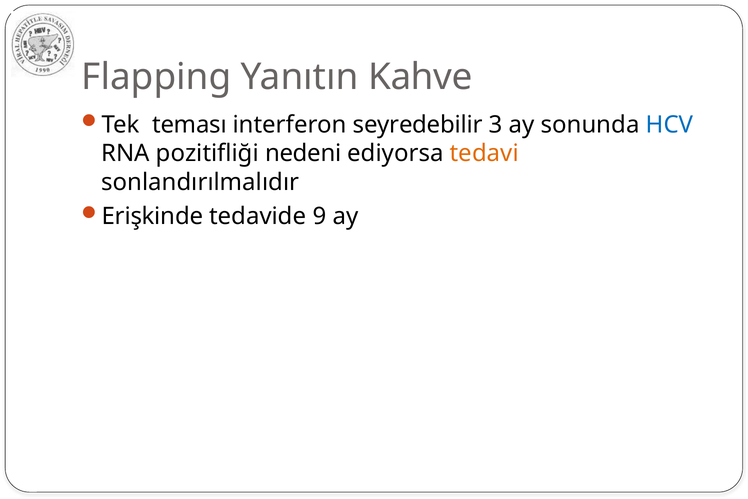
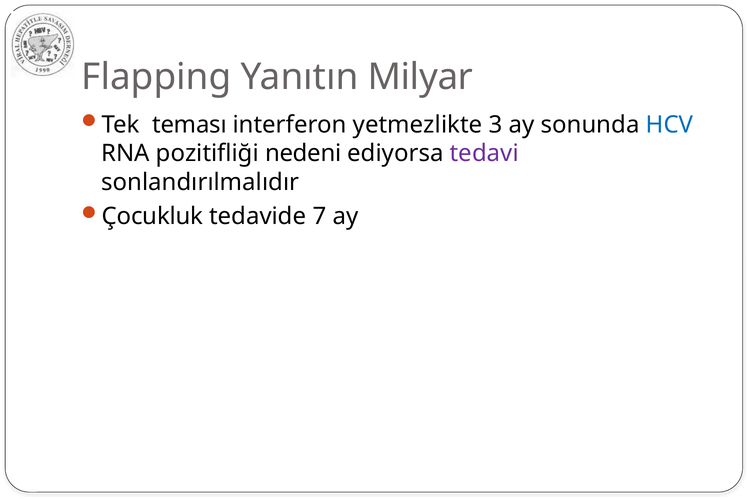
Kahve: Kahve -> Milyar
seyredebilir: seyredebilir -> yetmezlikte
tedavi colour: orange -> purple
Erişkinde: Erişkinde -> Çocukluk
9: 9 -> 7
